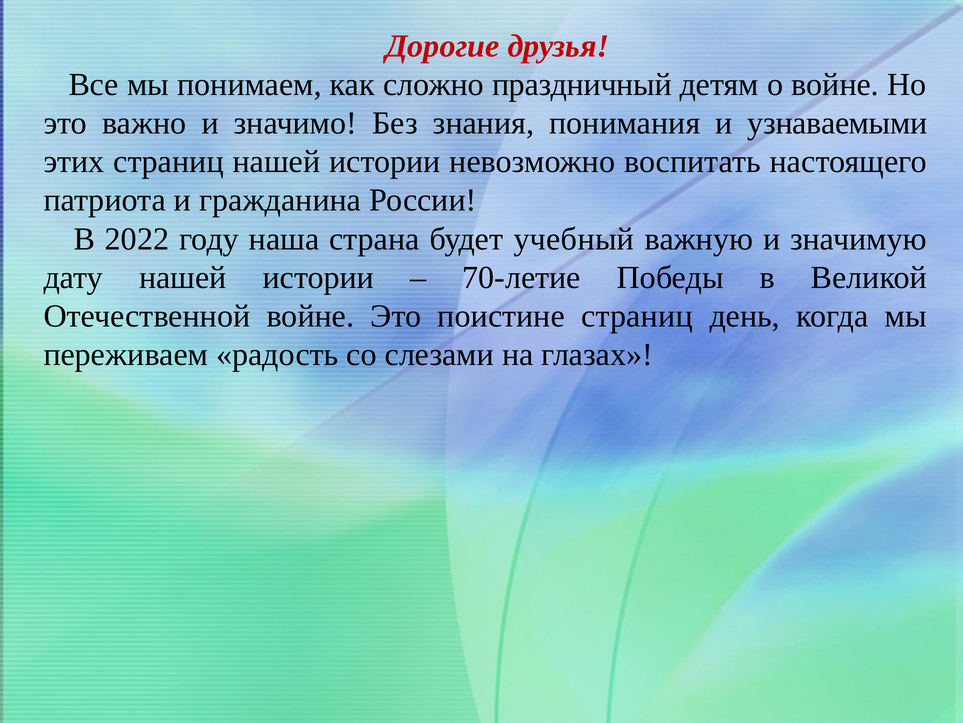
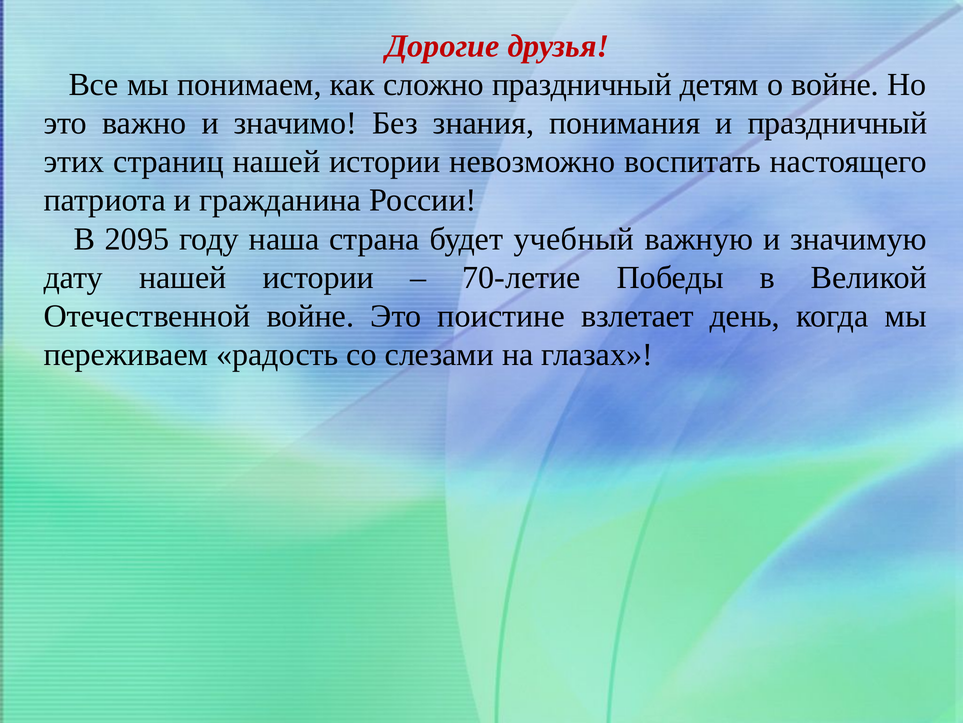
и узнаваемыми: узнаваемыми -> праздничный
2022: 2022 -> 2095
поистине страниц: страниц -> взлетает
